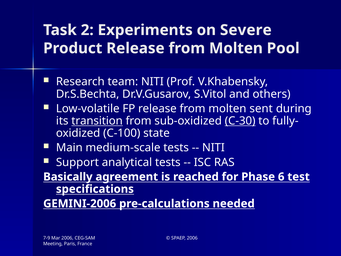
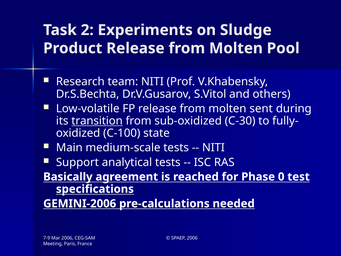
Severe: Severe -> Sludge
C-30 underline: present -> none
6: 6 -> 0
